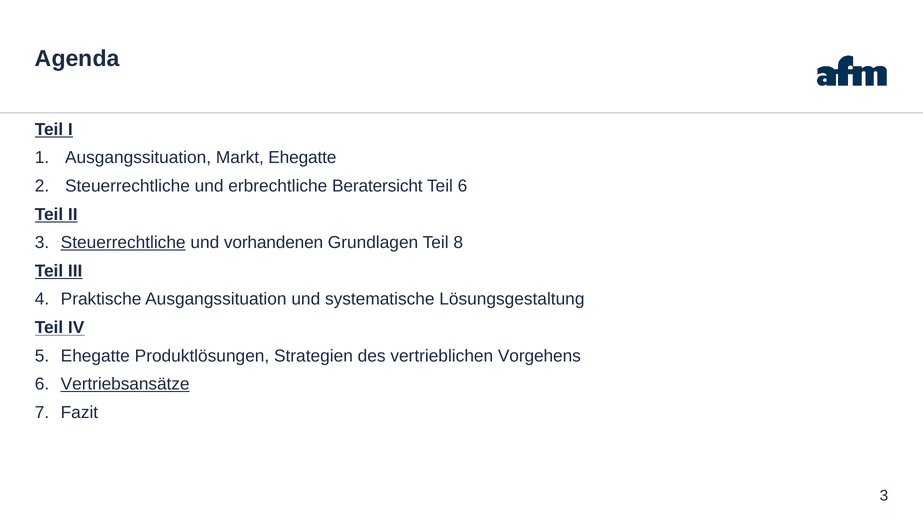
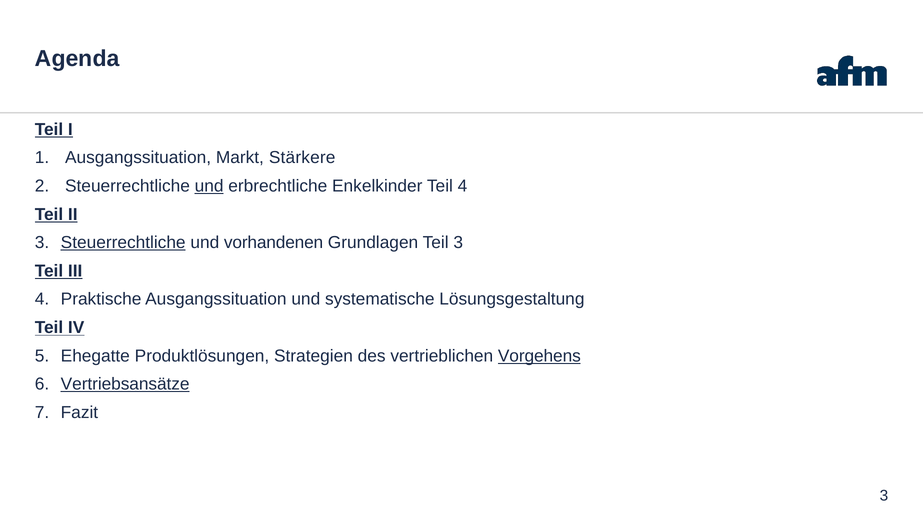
Markt Ehegatte: Ehegatte -> Stärkere
und at (209, 186) underline: none -> present
Beratersicht: Beratersicht -> Enkelkinder
Teil 6: 6 -> 4
Teil 8: 8 -> 3
Vorgehens underline: none -> present
